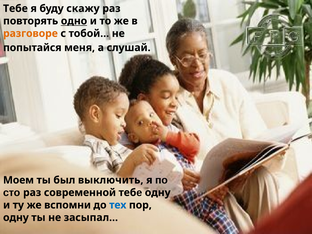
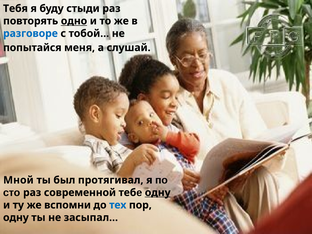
Тебе: Тебе -> Тебя
скажу: скажу -> стыди
разговоре colour: orange -> blue
Моем: Моем -> Мной
выключить: выключить -> протягивал
одну at (158, 193) underline: none -> present
